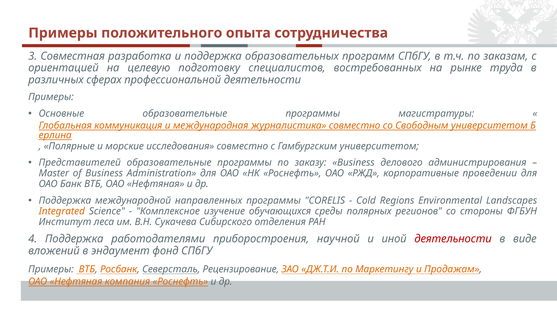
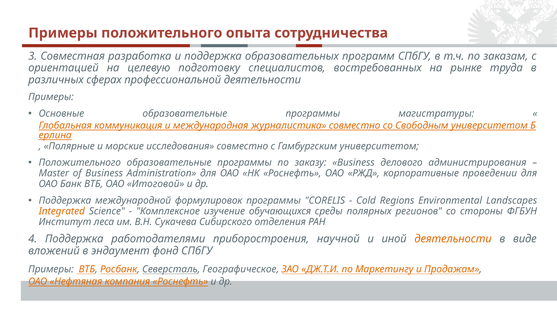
Представителей at (80, 162): Представителей -> Положительного
ВТБ ОАО Нефтяная: Нефтяная -> Итоговой
направленных: направленных -> формулировок
деятельности at (453, 238) colour: red -> orange
Рецензирование: Рецензирование -> Географическое
